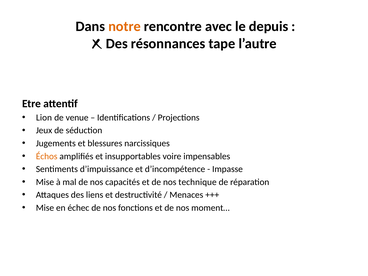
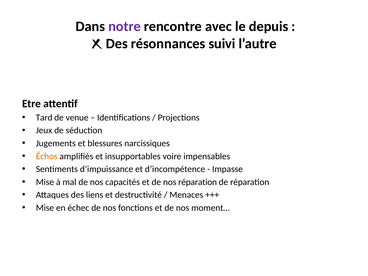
notre colour: orange -> purple
tape: tape -> suivi
Lion: Lion -> Tard
nos technique: technique -> réparation
